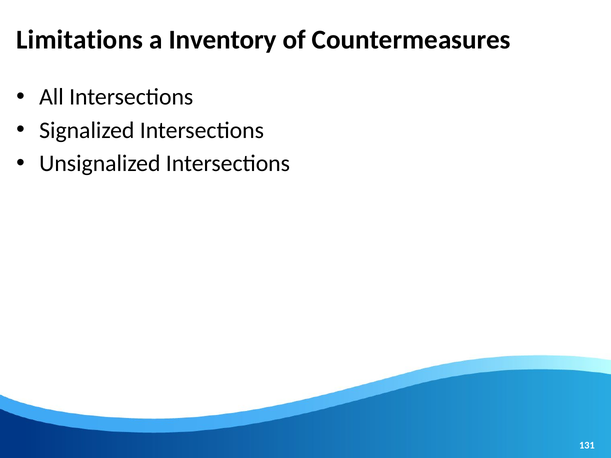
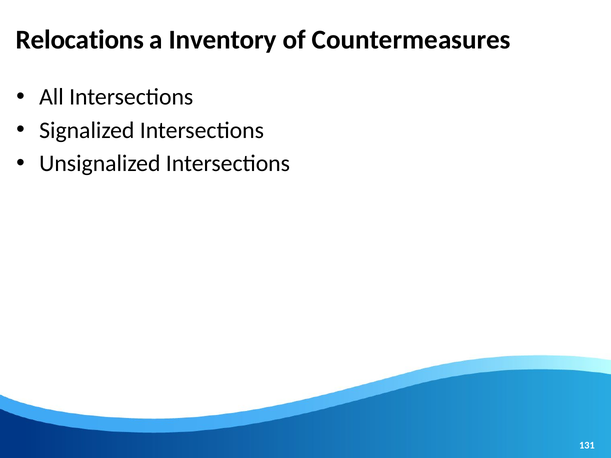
Limitations: Limitations -> Relocations
